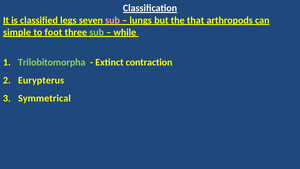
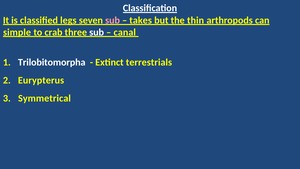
lungs: lungs -> takes
that: that -> thin
foot: foot -> crab
sub at (97, 32) colour: light green -> white
while: while -> canal
Trilobitomorpha colour: light green -> white
contraction: contraction -> terrestrials
